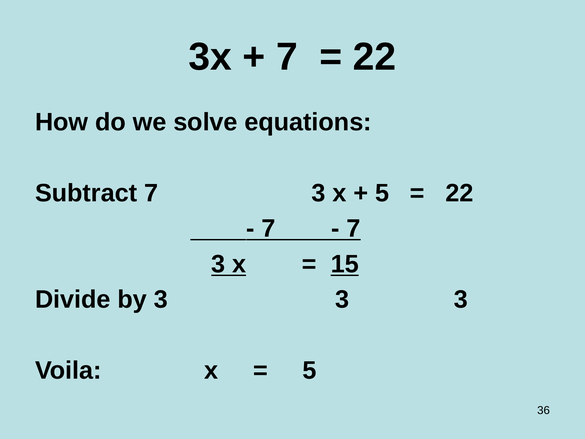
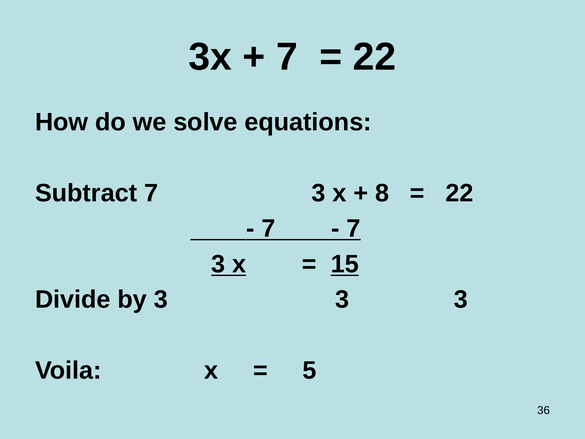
5 at (382, 193): 5 -> 8
